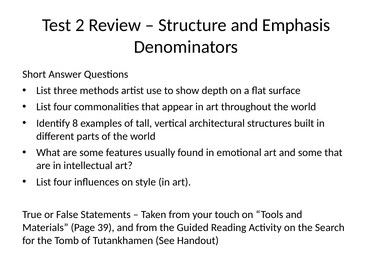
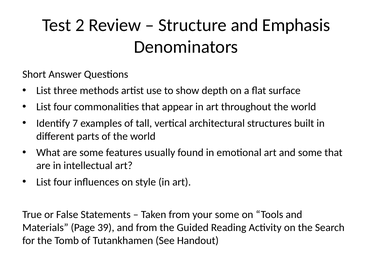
8: 8 -> 7
your touch: touch -> some
